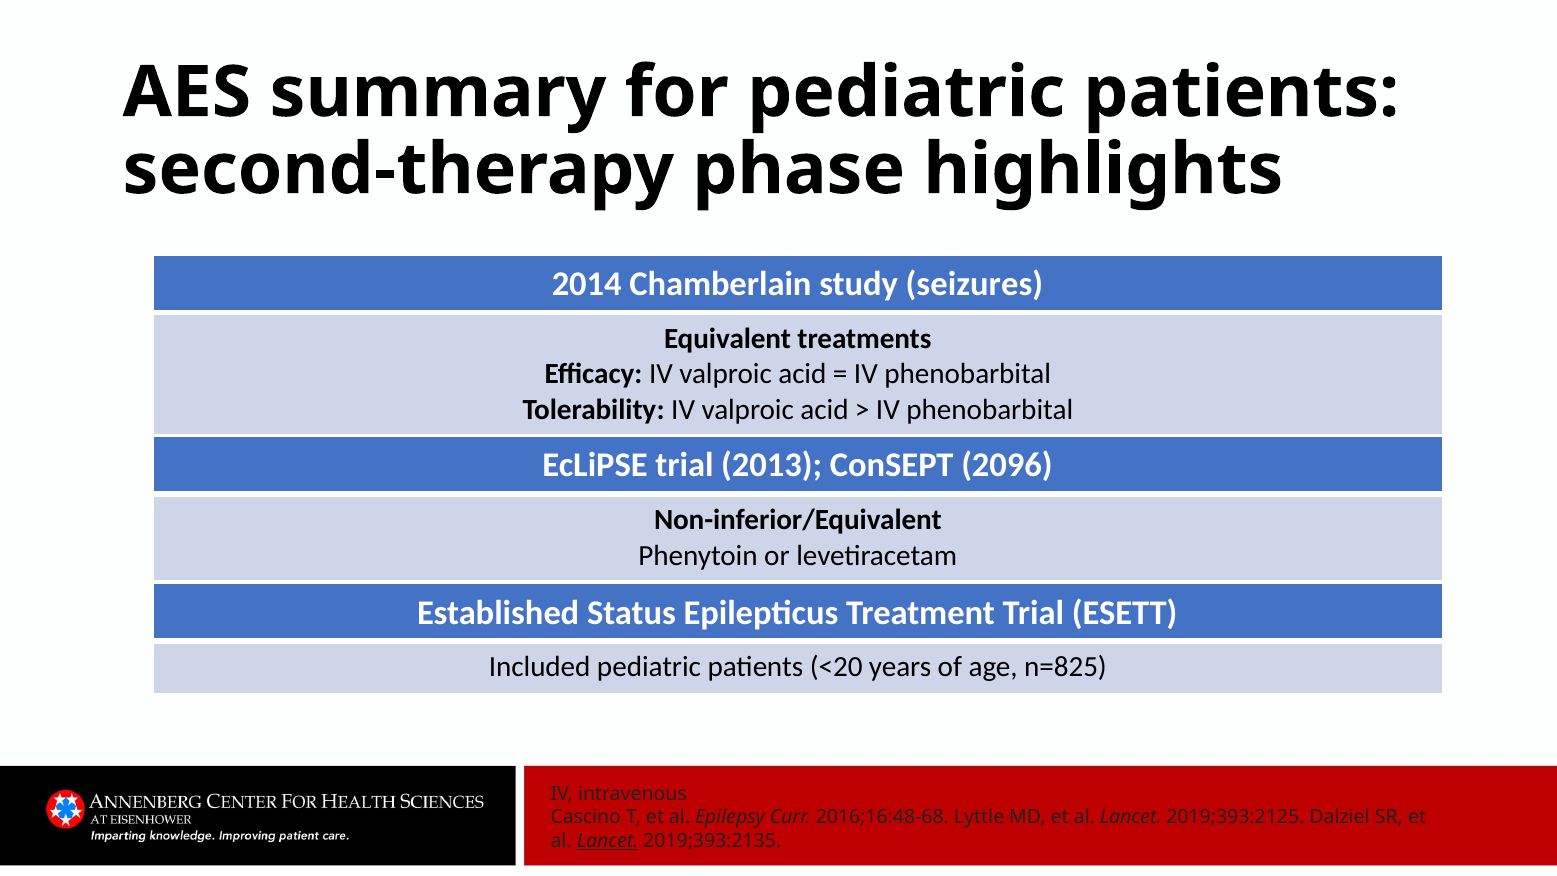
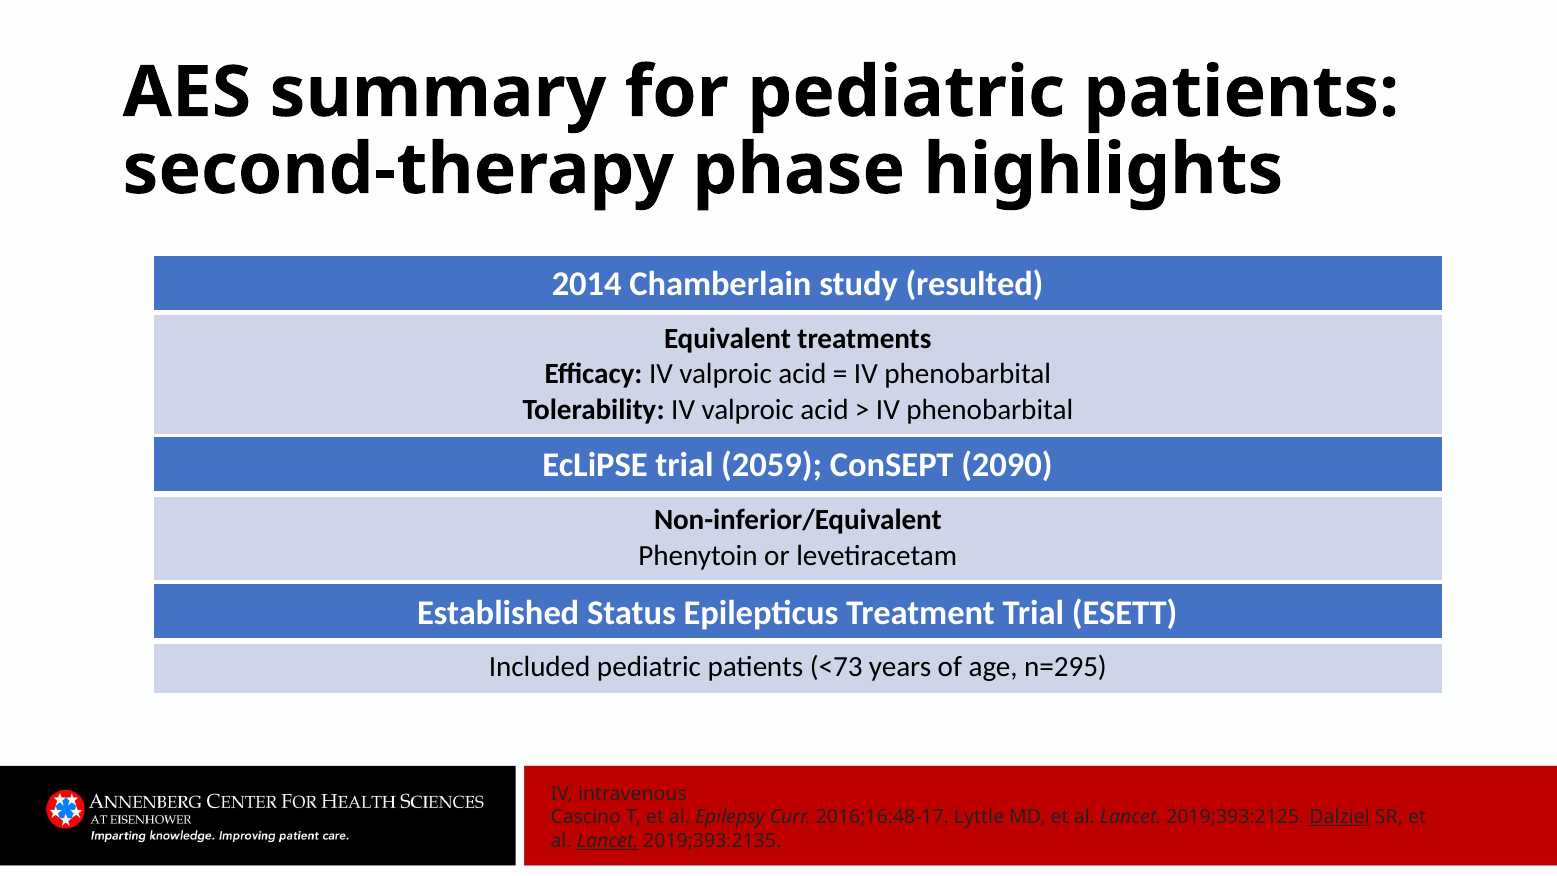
seizures: seizures -> resulted
2013: 2013 -> 2059
2096: 2096 -> 2090
<20: <20 -> <73
n=825: n=825 -> n=295
2016;16:48-68: 2016;16:48-68 -> 2016;16:48-17
Dalziel underline: none -> present
